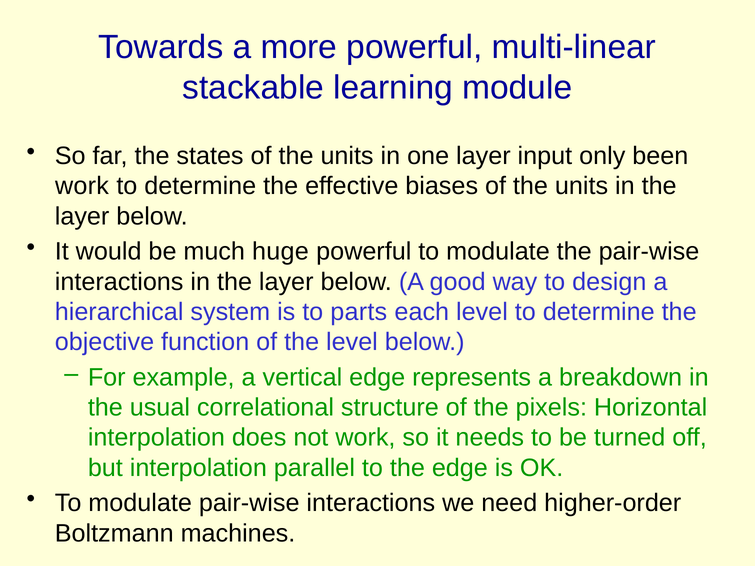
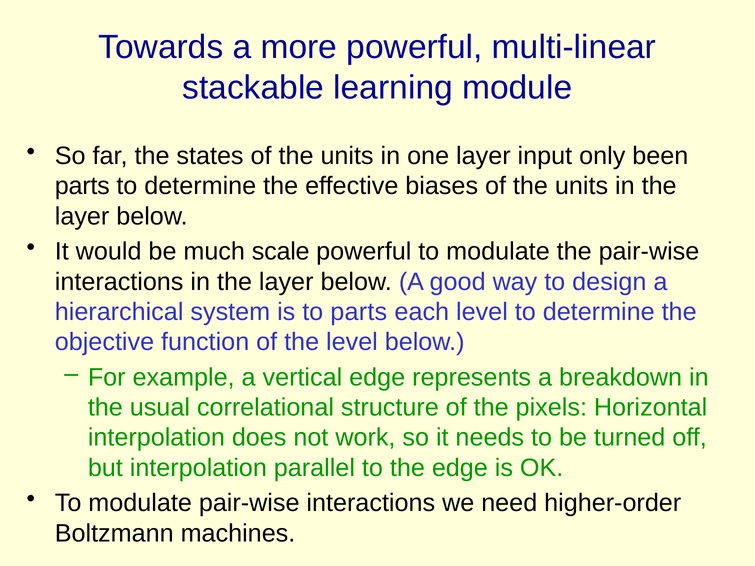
work at (82, 186): work -> parts
huge: huge -> scale
